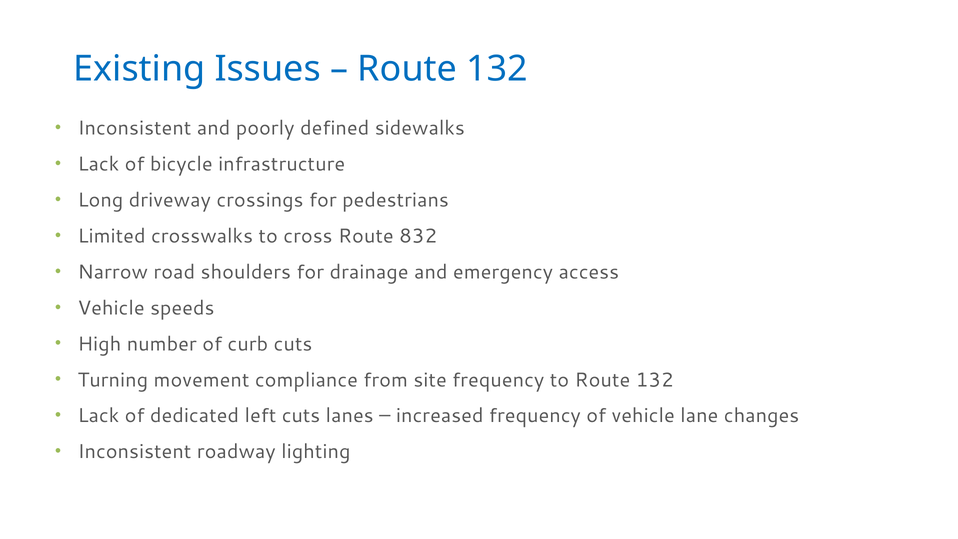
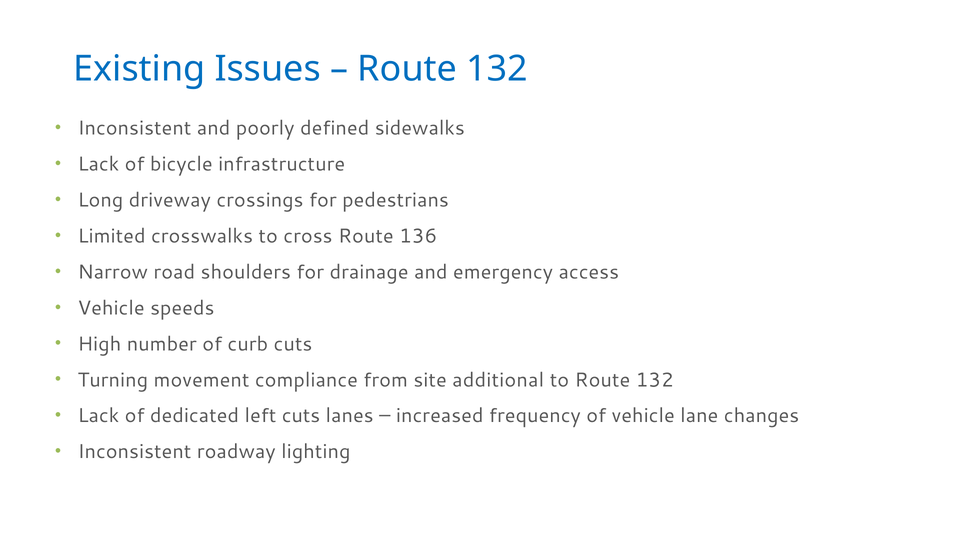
832: 832 -> 136
site frequency: frequency -> additional
